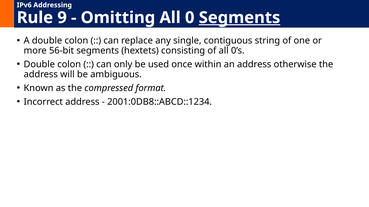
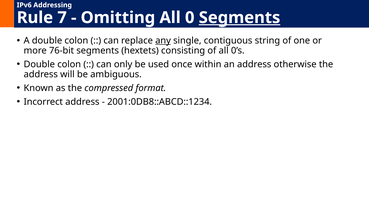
9: 9 -> 7
any underline: none -> present
56-bit: 56-bit -> 76-bit
